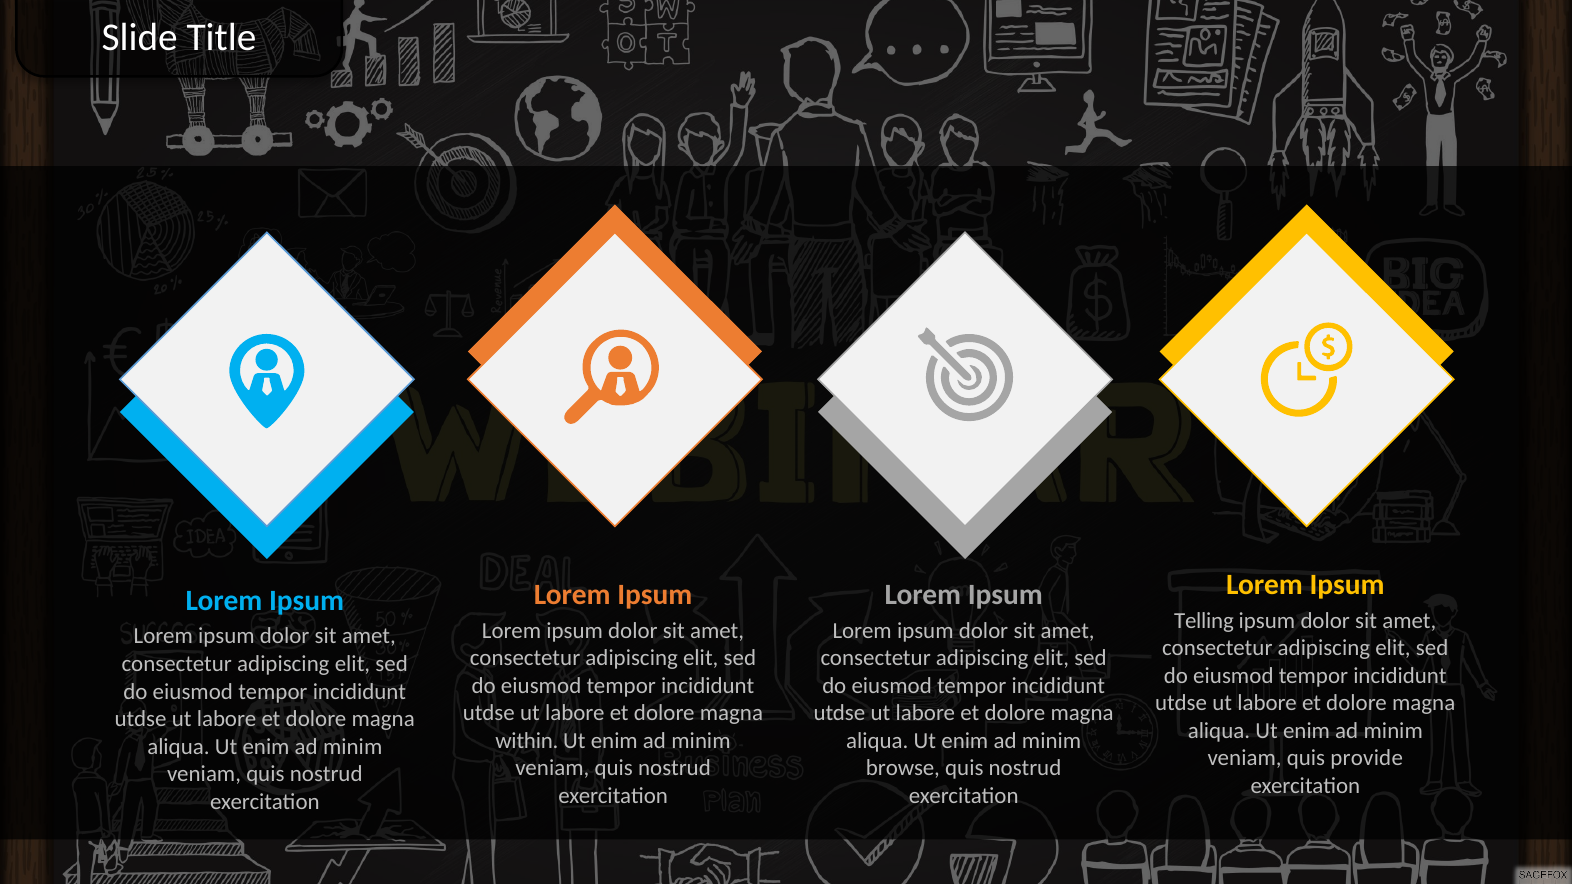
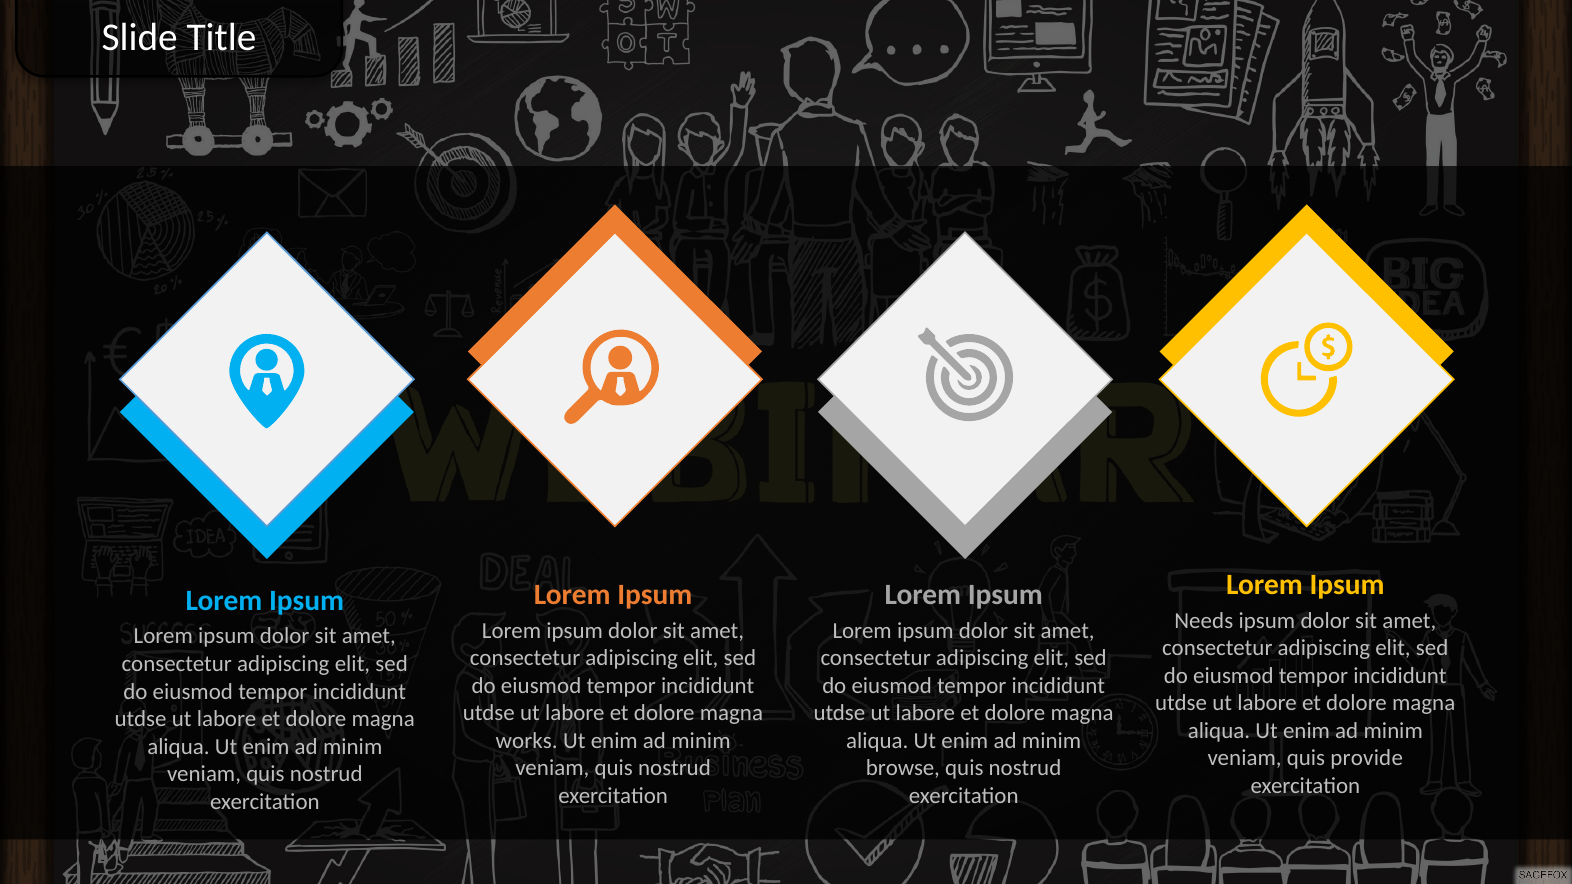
Telling: Telling -> Needs
within: within -> works
